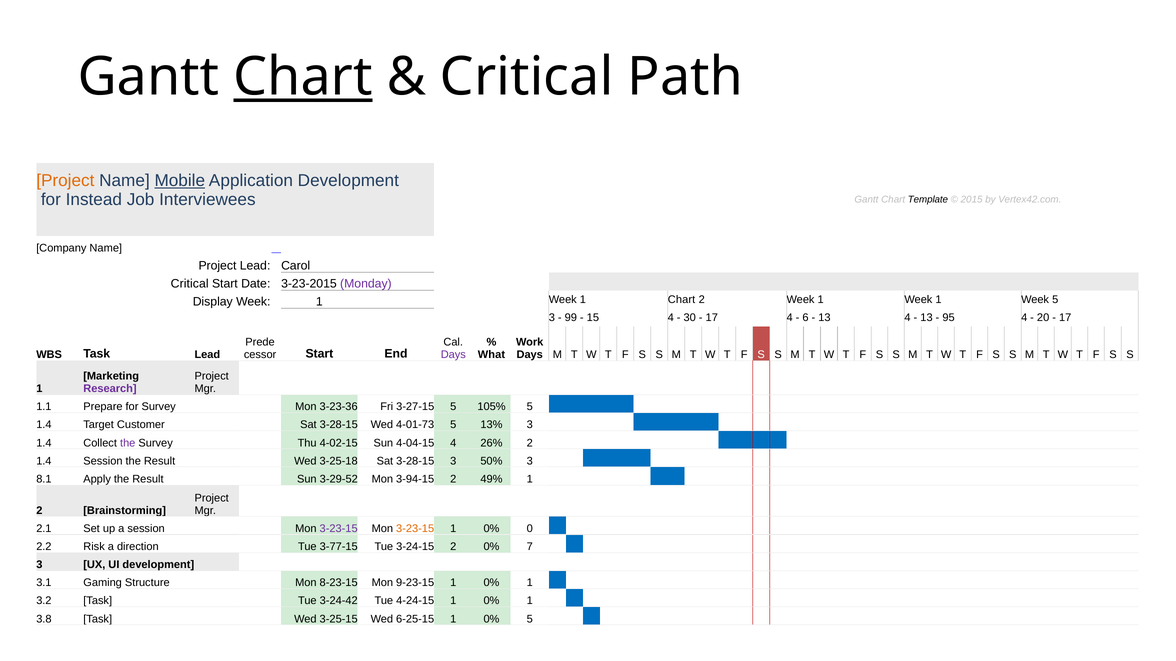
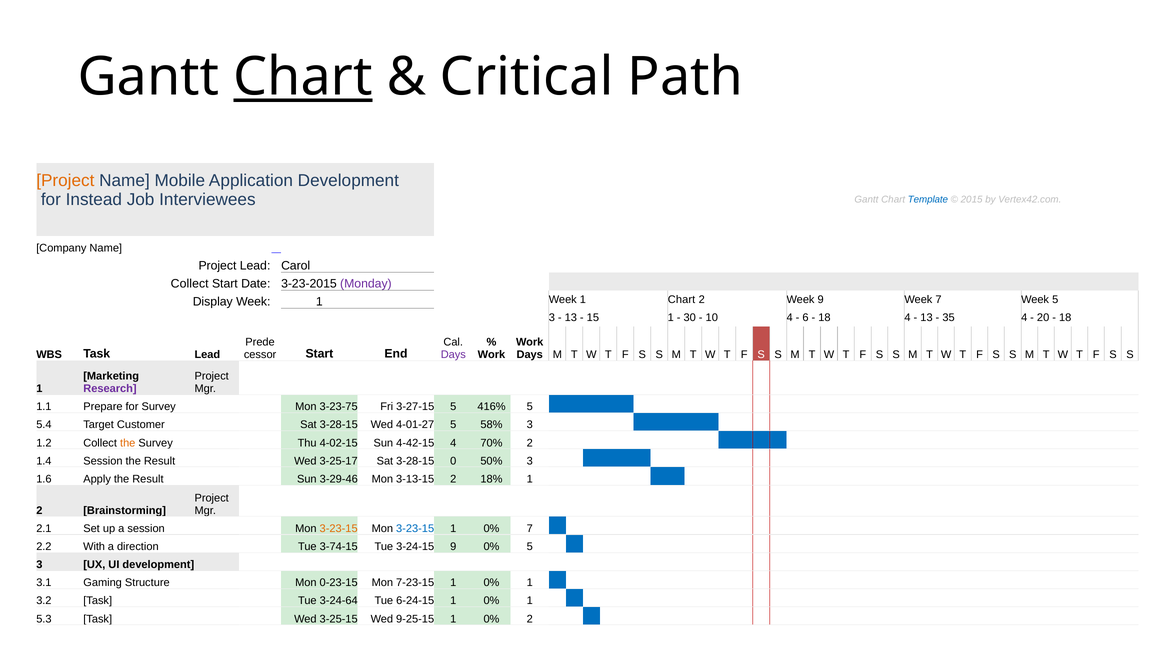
Mobile underline: present -> none
Template colour: black -> blue
Critical at (190, 284): Critical -> Collect
2 Week 1: 1 -> 9
1 at (939, 300): 1 -> 7
99 at (571, 318): 99 -> 13
15 4: 4 -> 1
17 at (712, 318): 17 -> 10
13 at (824, 318): 13 -> 18
95: 95 -> 35
17 at (1065, 318): 17 -> 18
What at (491, 355): What -> Work
3-23-36: 3-23-36 -> 3-23-75
105%: 105% -> 416%
1.4 at (44, 425): 1.4 -> 5.4
4-01-73: 4-01-73 -> 4-01-27
13%: 13% -> 58%
1.4 at (44, 443): 1.4 -> 1.2
the at (128, 443) colour: purple -> orange
4-04-15: 4-04-15 -> 4-42-15
26%: 26% -> 70%
3-25-18: 3-25-18 -> 3-25-17
3-28-15 3: 3 -> 0
8.1: 8.1 -> 1.6
3-29-52: 3-29-52 -> 3-29-46
3-94-15: 3-94-15 -> 3-13-15
49%: 49% -> 18%
3-23-15 at (339, 529) colour: purple -> orange
3-23-15 at (415, 529) colour: orange -> blue
0% 0: 0 -> 7
Risk: Risk -> With
3-77-15: 3-77-15 -> 3-74-15
3-24-15 2: 2 -> 9
0% 7: 7 -> 5
8-23-15: 8-23-15 -> 0-23-15
9-23-15: 9-23-15 -> 7-23-15
3-24-42: 3-24-42 -> 3-24-64
4-24-15: 4-24-15 -> 6-24-15
3.8: 3.8 -> 5.3
6-25-15: 6-25-15 -> 9-25-15
0% 5: 5 -> 2
